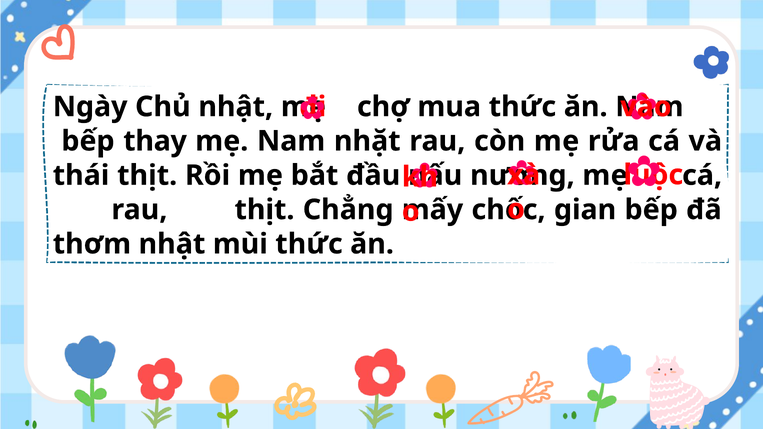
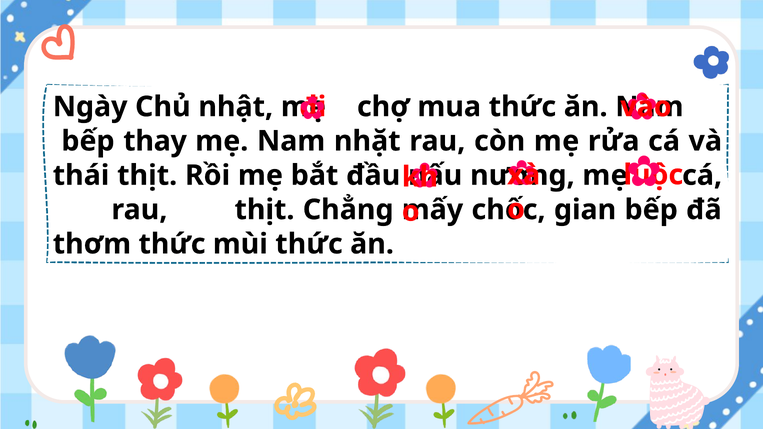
thơm nhật: nhật -> thức
